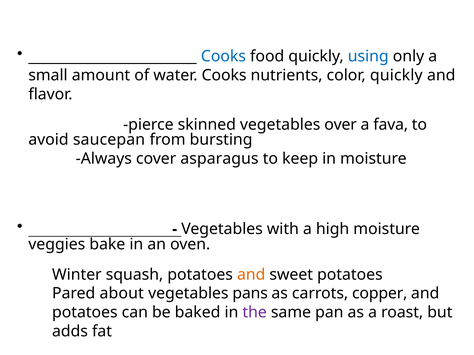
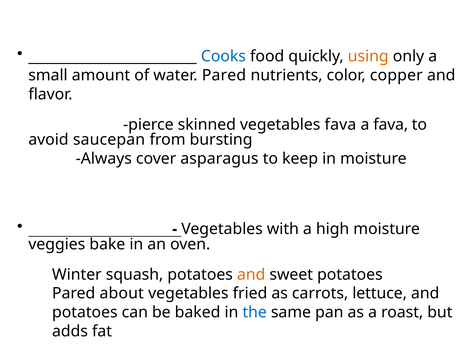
using colour: blue -> orange
water Cooks: Cooks -> Pared
color quickly: quickly -> copper
vegetables over: over -> fava
pans: pans -> fried
copper: copper -> lettuce
the colour: purple -> blue
